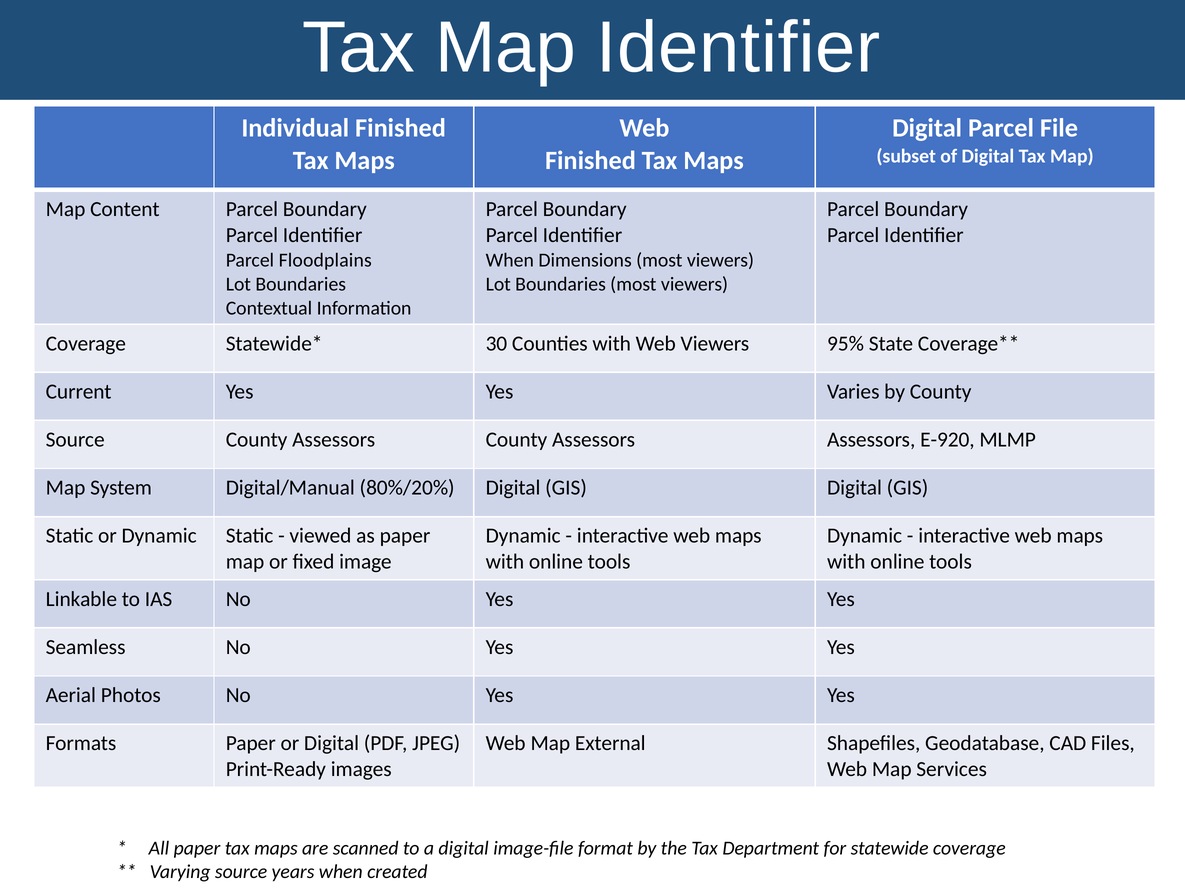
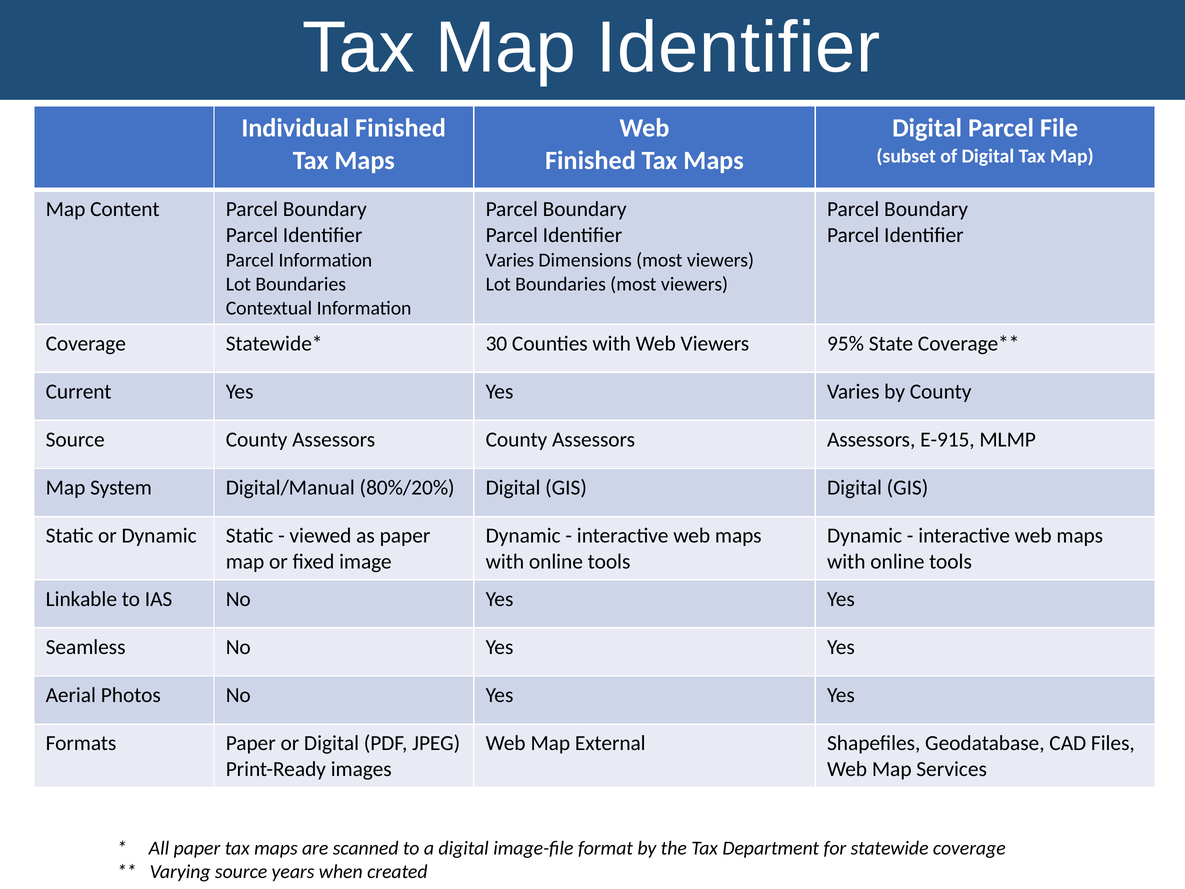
Parcel Floodplains: Floodplains -> Information
When at (510, 260): When -> Varies
E-920: E-920 -> E-915
